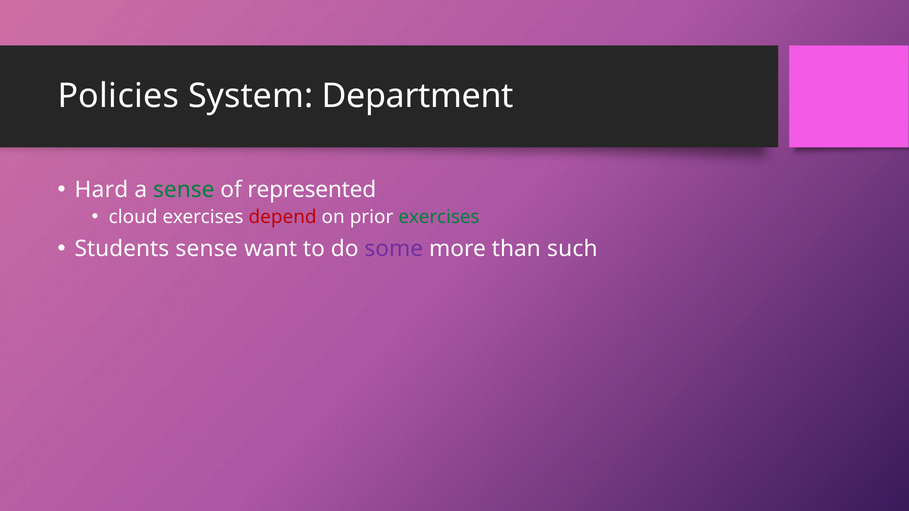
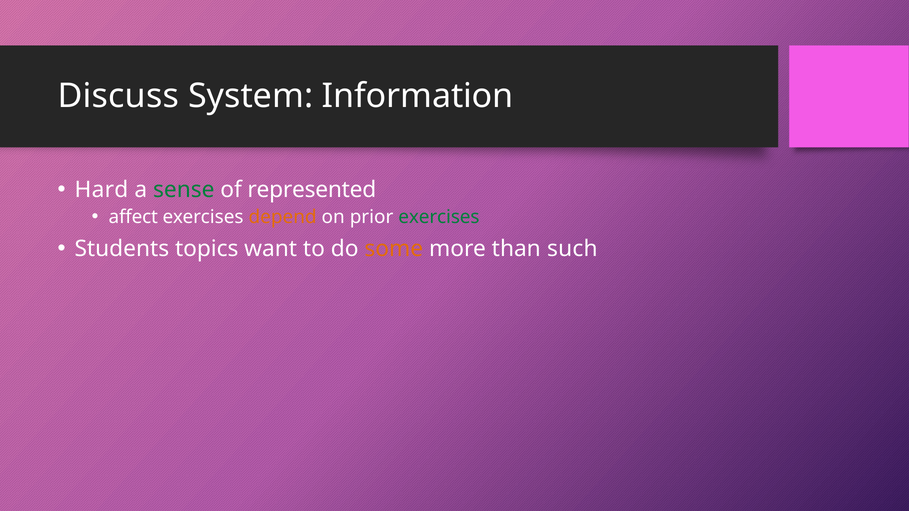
Policies: Policies -> Discuss
Department: Department -> Information
cloud: cloud -> affect
depend colour: red -> orange
Students sense: sense -> topics
some colour: purple -> orange
